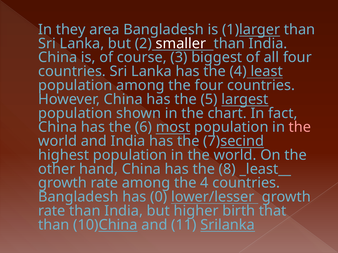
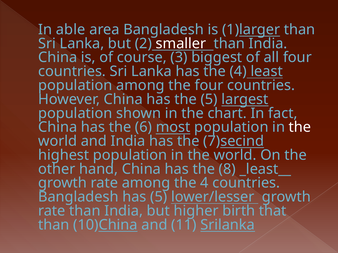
they: they -> able
the at (300, 127) colour: pink -> white
has 0: 0 -> 5
